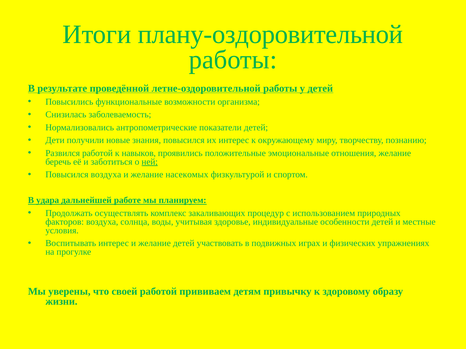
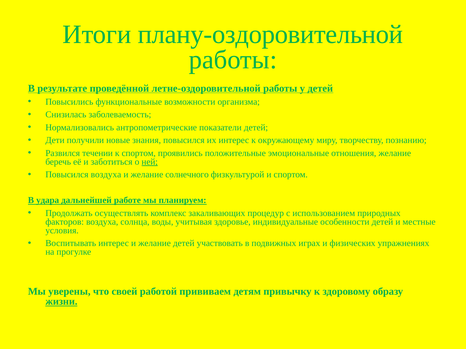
Развился работой: работой -> течении
к навыков: навыков -> спортом
насекомых: насекомых -> солнечного
жизни underline: none -> present
